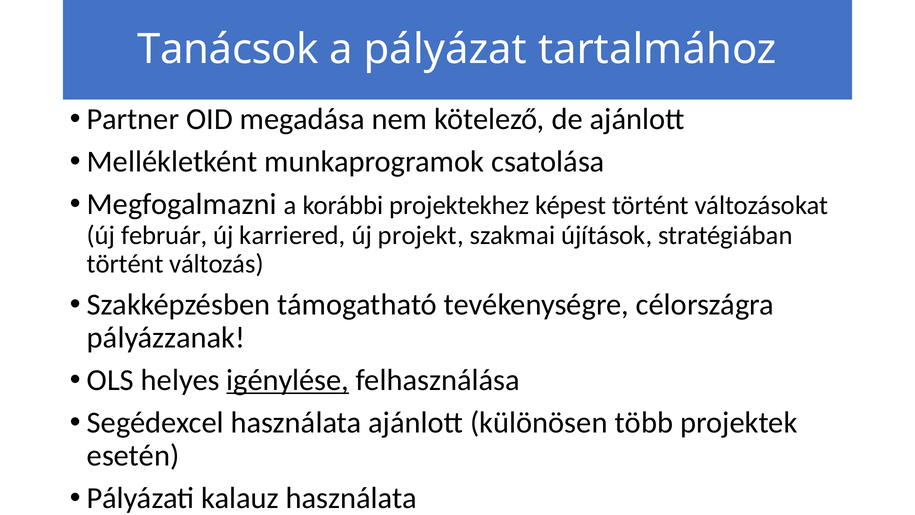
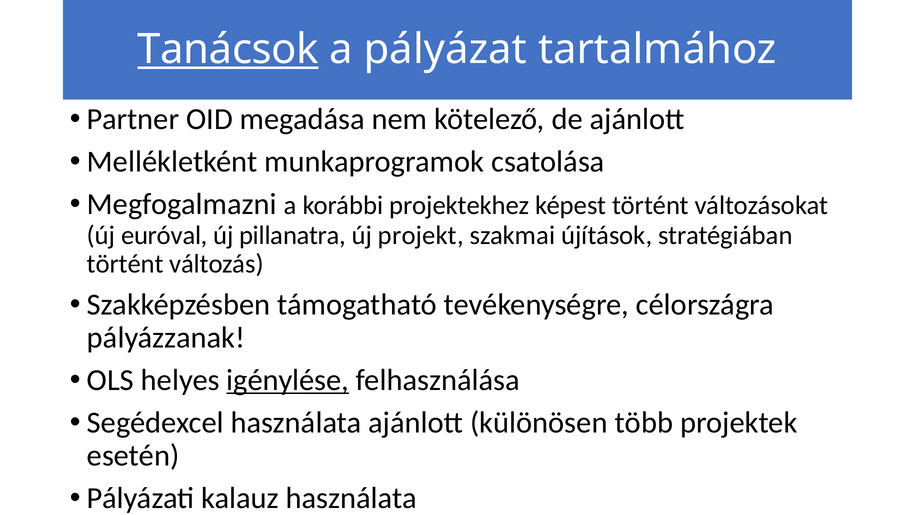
Tanácsok underline: none -> present
február: február -> euróval
karriered: karriered -> pillanatra
